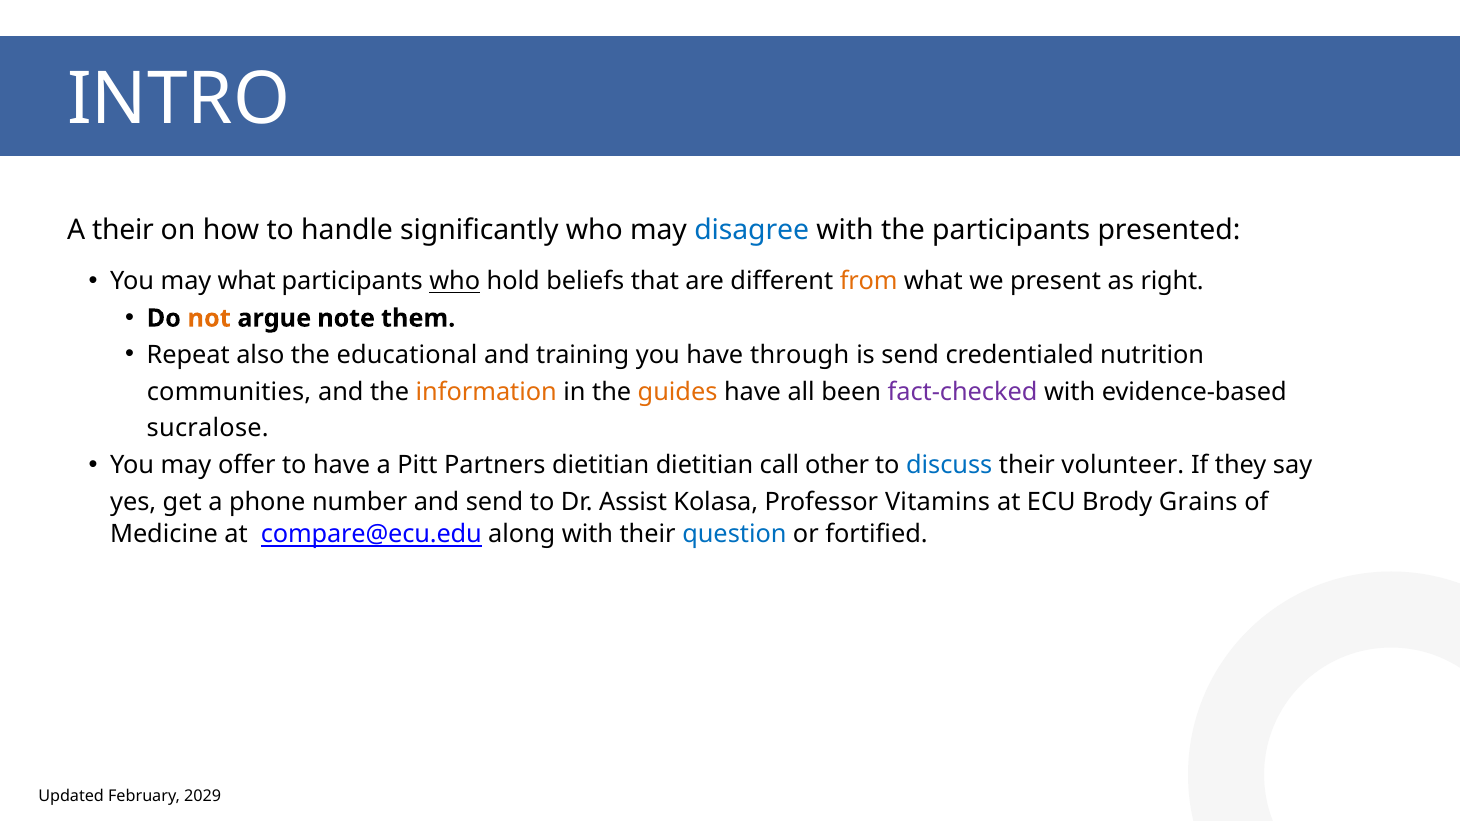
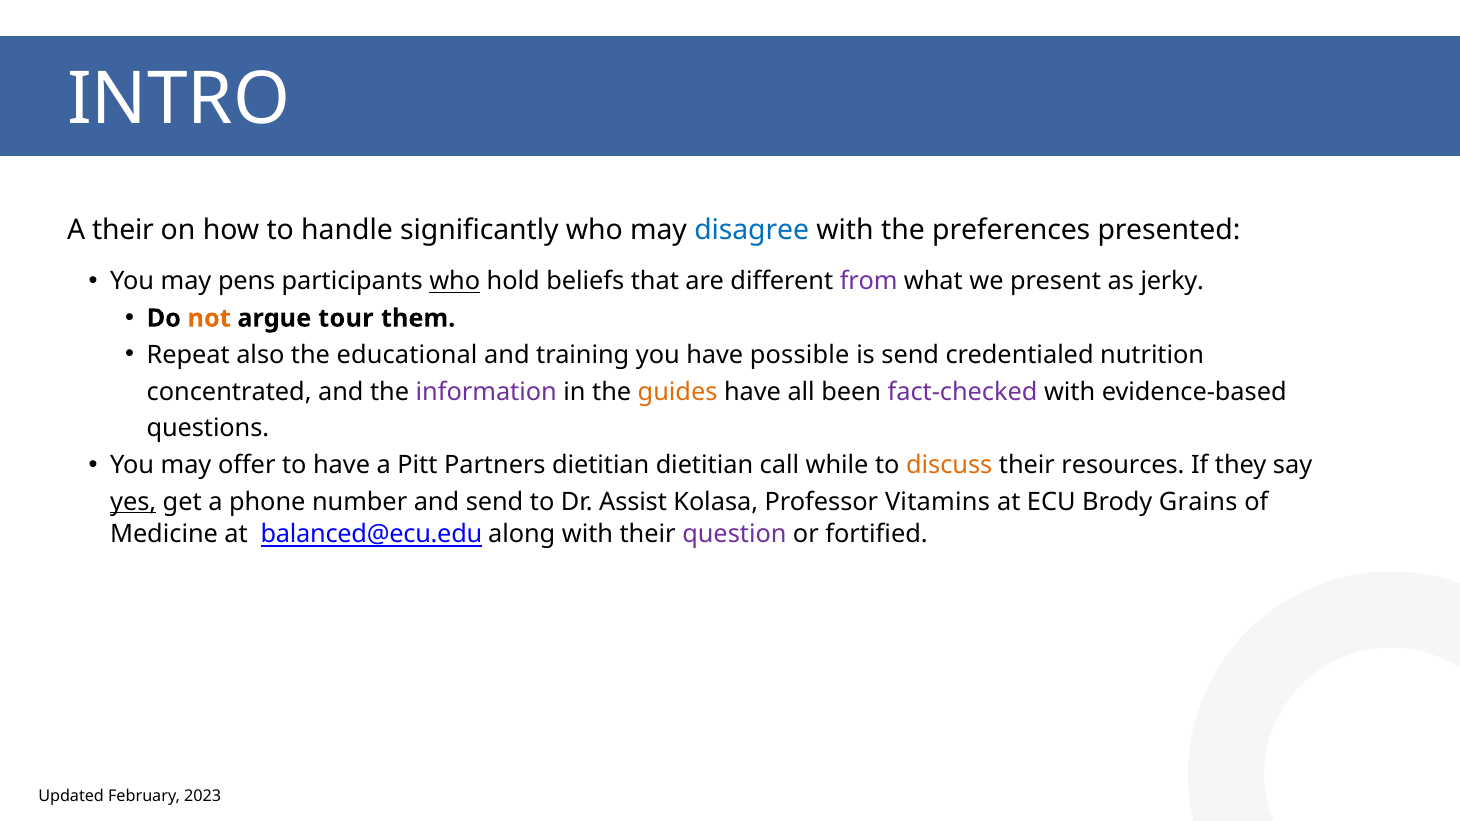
the participants: participants -> preferences
may what: what -> pens
from colour: orange -> purple
right: right -> jerky
note: note -> tour
through: through -> possible
communities: communities -> concentrated
information colour: orange -> purple
sucralose: sucralose -> questions
other: other -> while
discuss colour: blue -> orange
volunteer: volunteer -> resources
yes underline: none -> present
compare@ecu.edu: compare@ecu.edu -> balanced@ecu.edu
question colour: blue -> purple
2029: 2029 -> 2023
